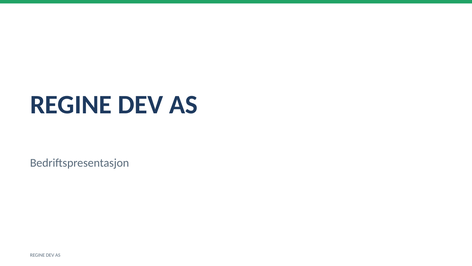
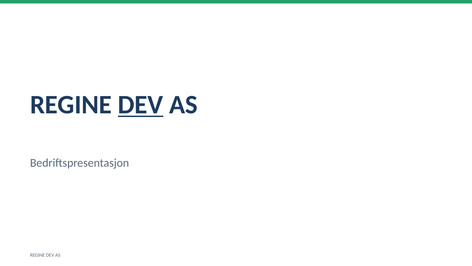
DEV at (141, 105) underline: none -> present
